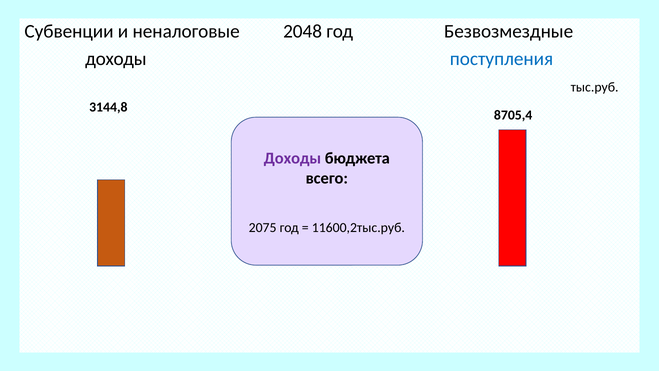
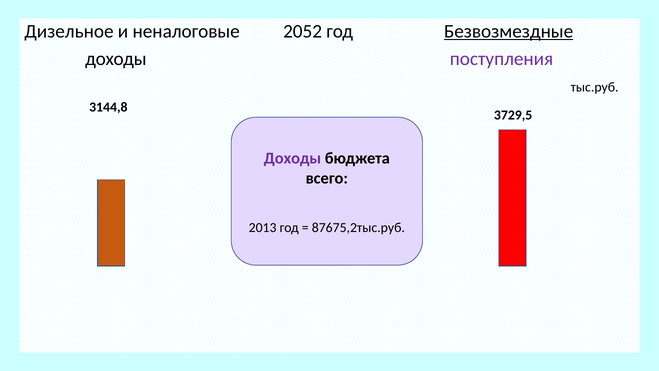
Субвенции: Субвенции -> Дизельное
2048: 2048 -> 2052
Безвозмездные underline: none -> present
поступления colour: blue -> purple
8705,4: 8705,4 -> 3729,5
2075: 2075 -> 2013
11600,2тыс.руб: 11600,2тыс.руб -> 87675,2тыс.руб
